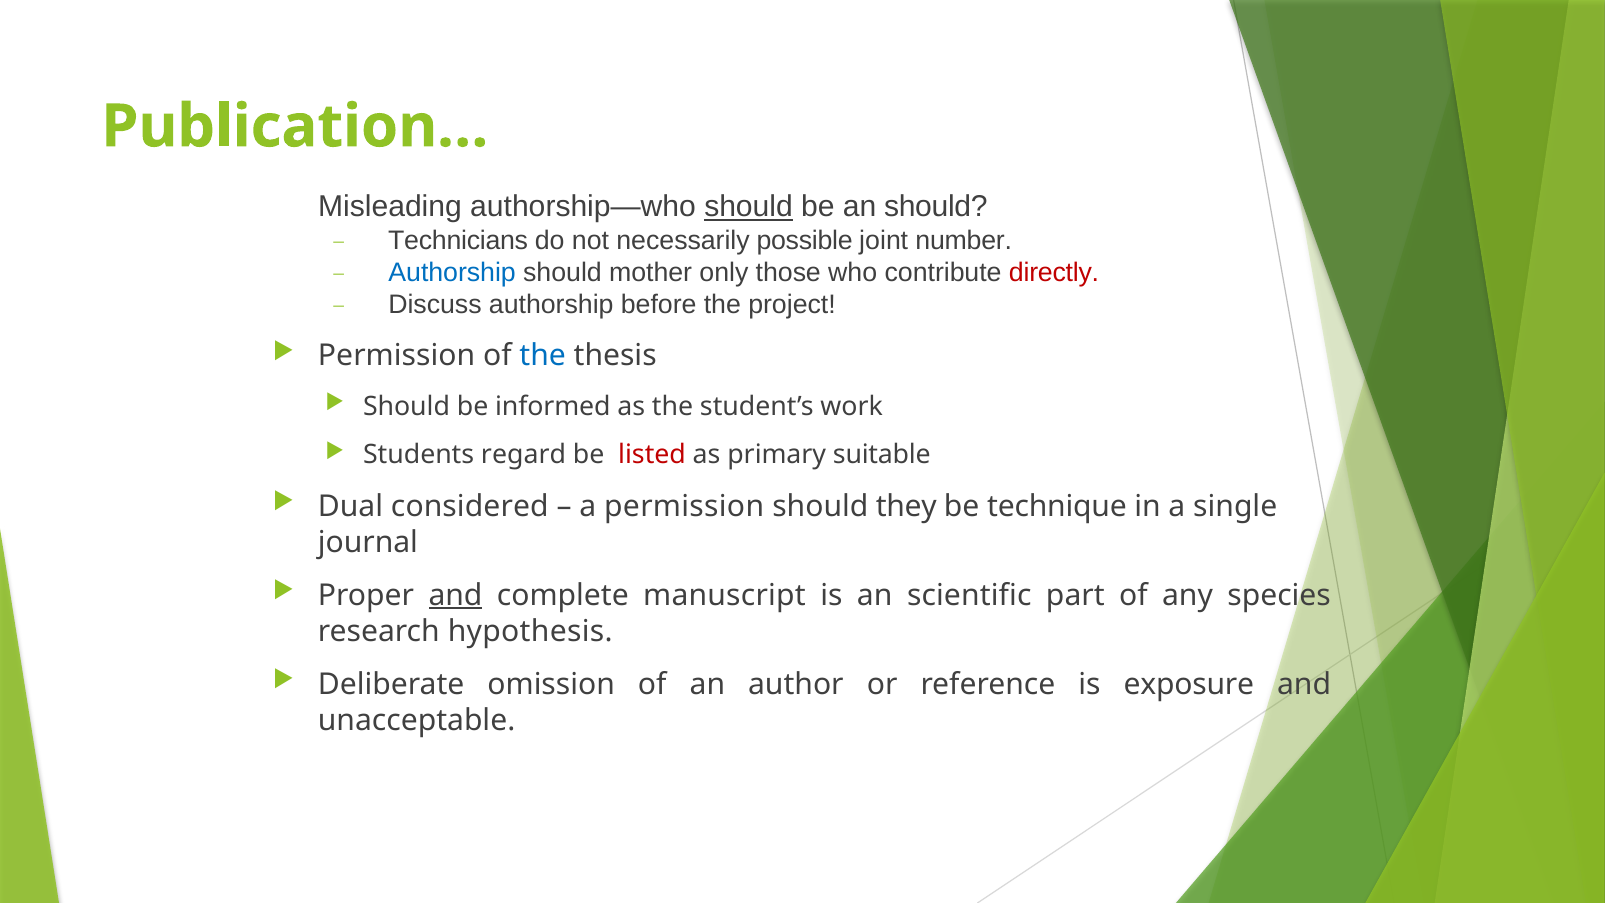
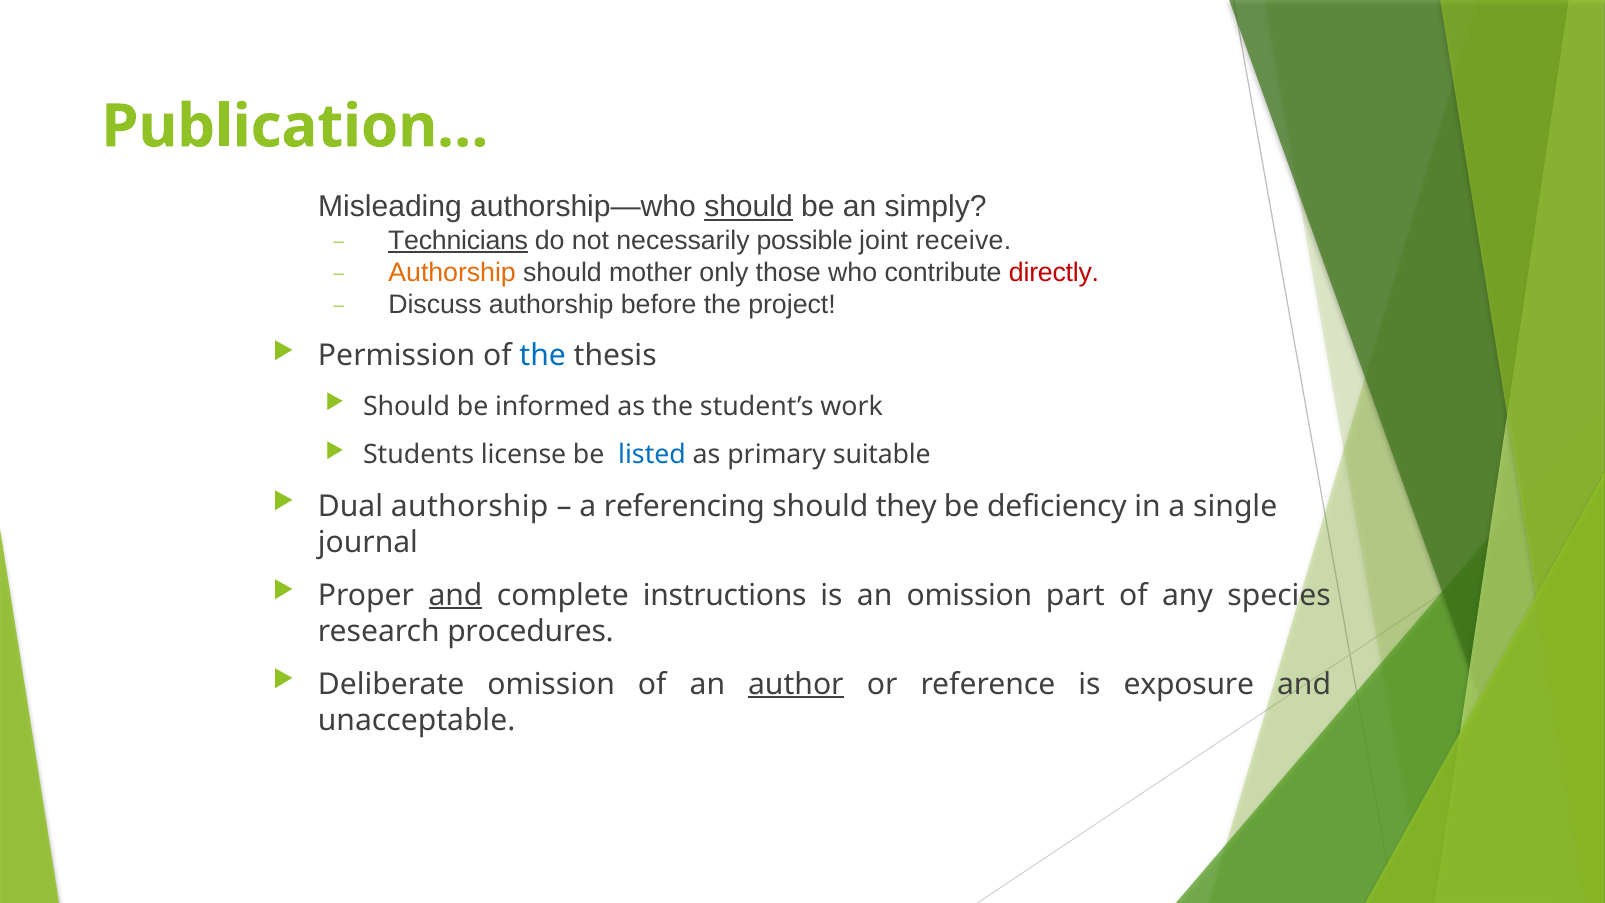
an should: should -> simply
Technicians underline: none -> present
number: number -> receive
Authorship at (452, 273) colour: blue -> orange
regard: regard -> license
listed colour: red -> blue
Dual considered: considered -> authorship
a permission: permission -> referencing
technique: technique -> deficiency
manuscript: manuscript -> instructions
an scientific: scientific -> omission
hypothesis: hypothesis -> procedures
author underline: none -> present
